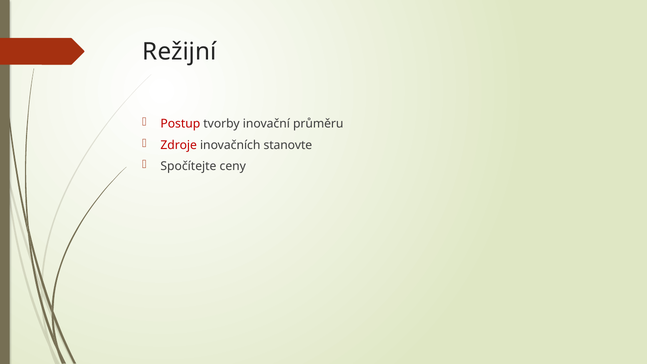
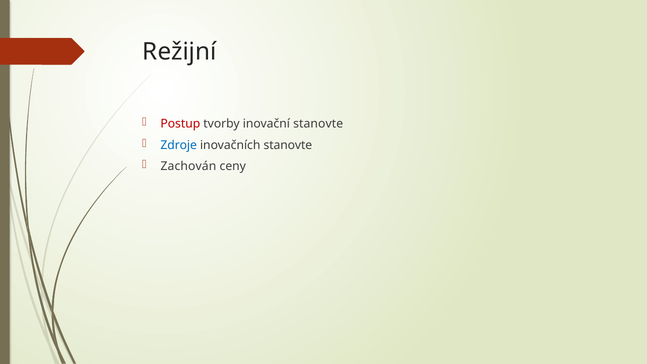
inovační průměru: průměru -> stanovte
Zdroje colour: red -> blue
Spočítejte: Spočítejte -> Zachován
